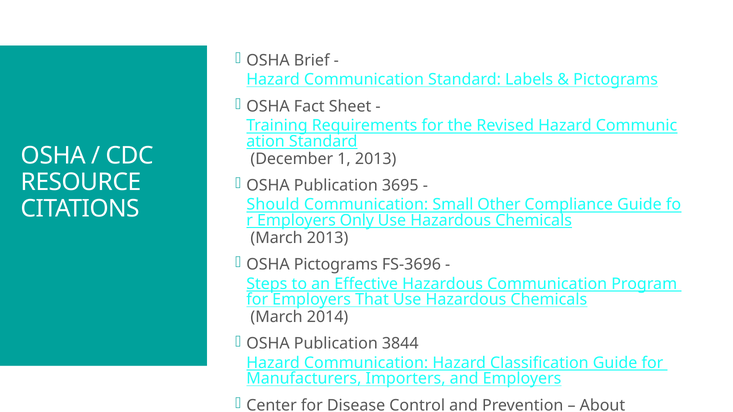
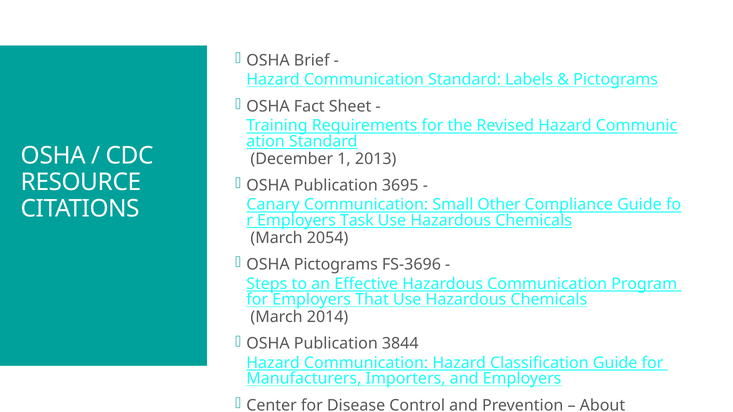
Should: Should -> Canary
Only: Only -> Task
March 2013: 2013 -> 2054
